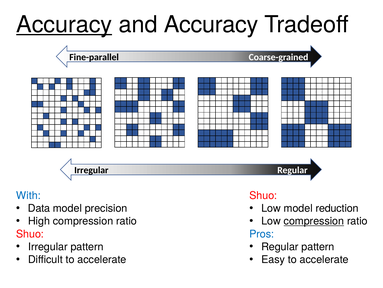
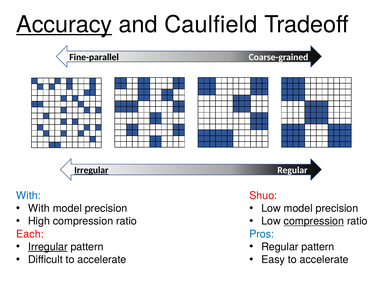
and Accuracy: Accuracy -> Caulfield
Irregular at (91, 170) underline: none -> present
Data at (39, 208): Data -> With
Low model reduction: reduction -> precision
Shuo at (30, 233): Shuo -> Each
Irregular at (48, 246) underline: none -> present
